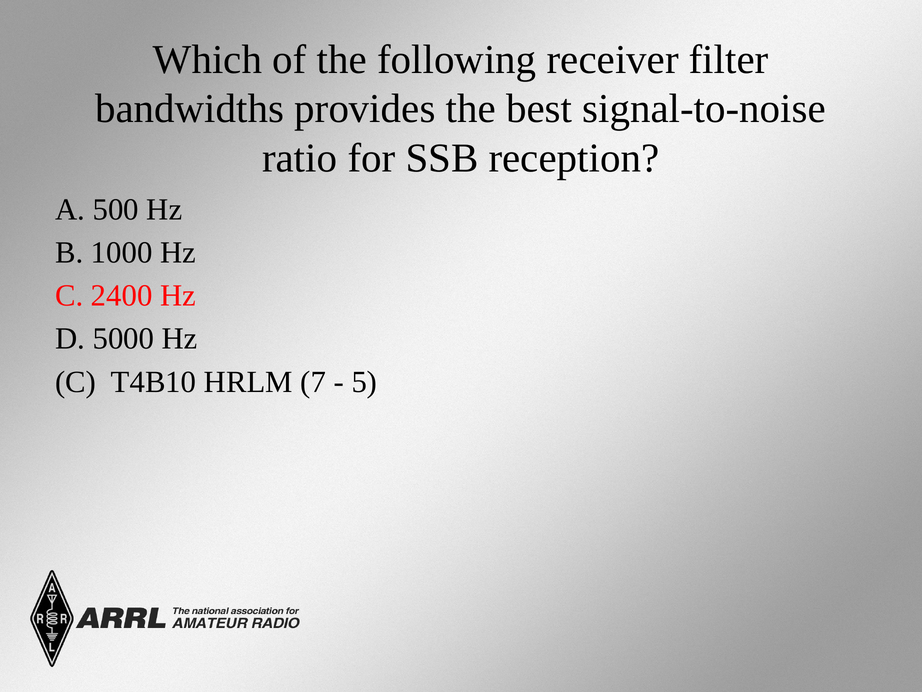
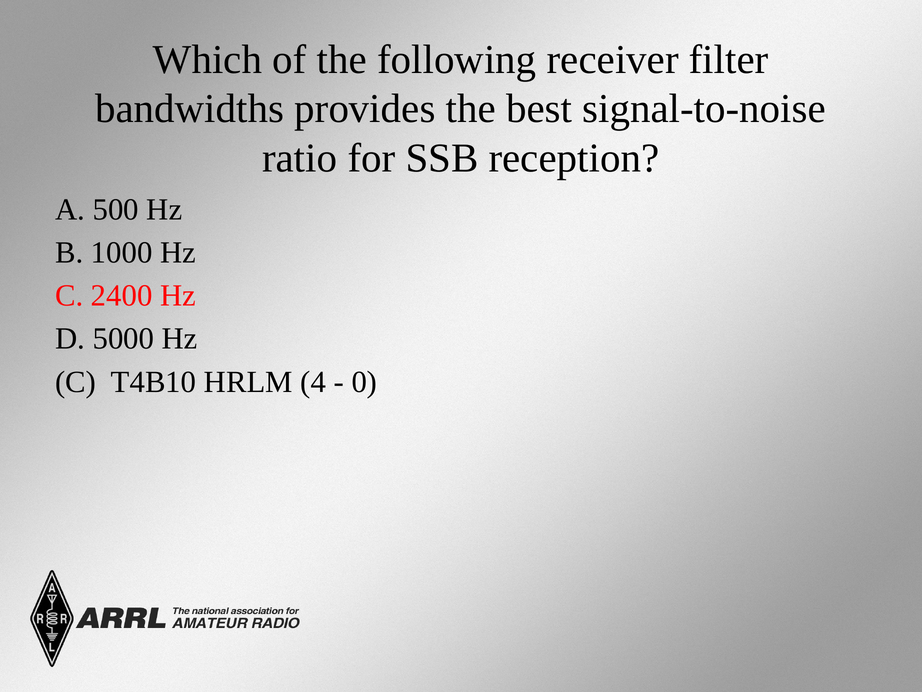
7: 7 -> 4
5: 5 -> 0
